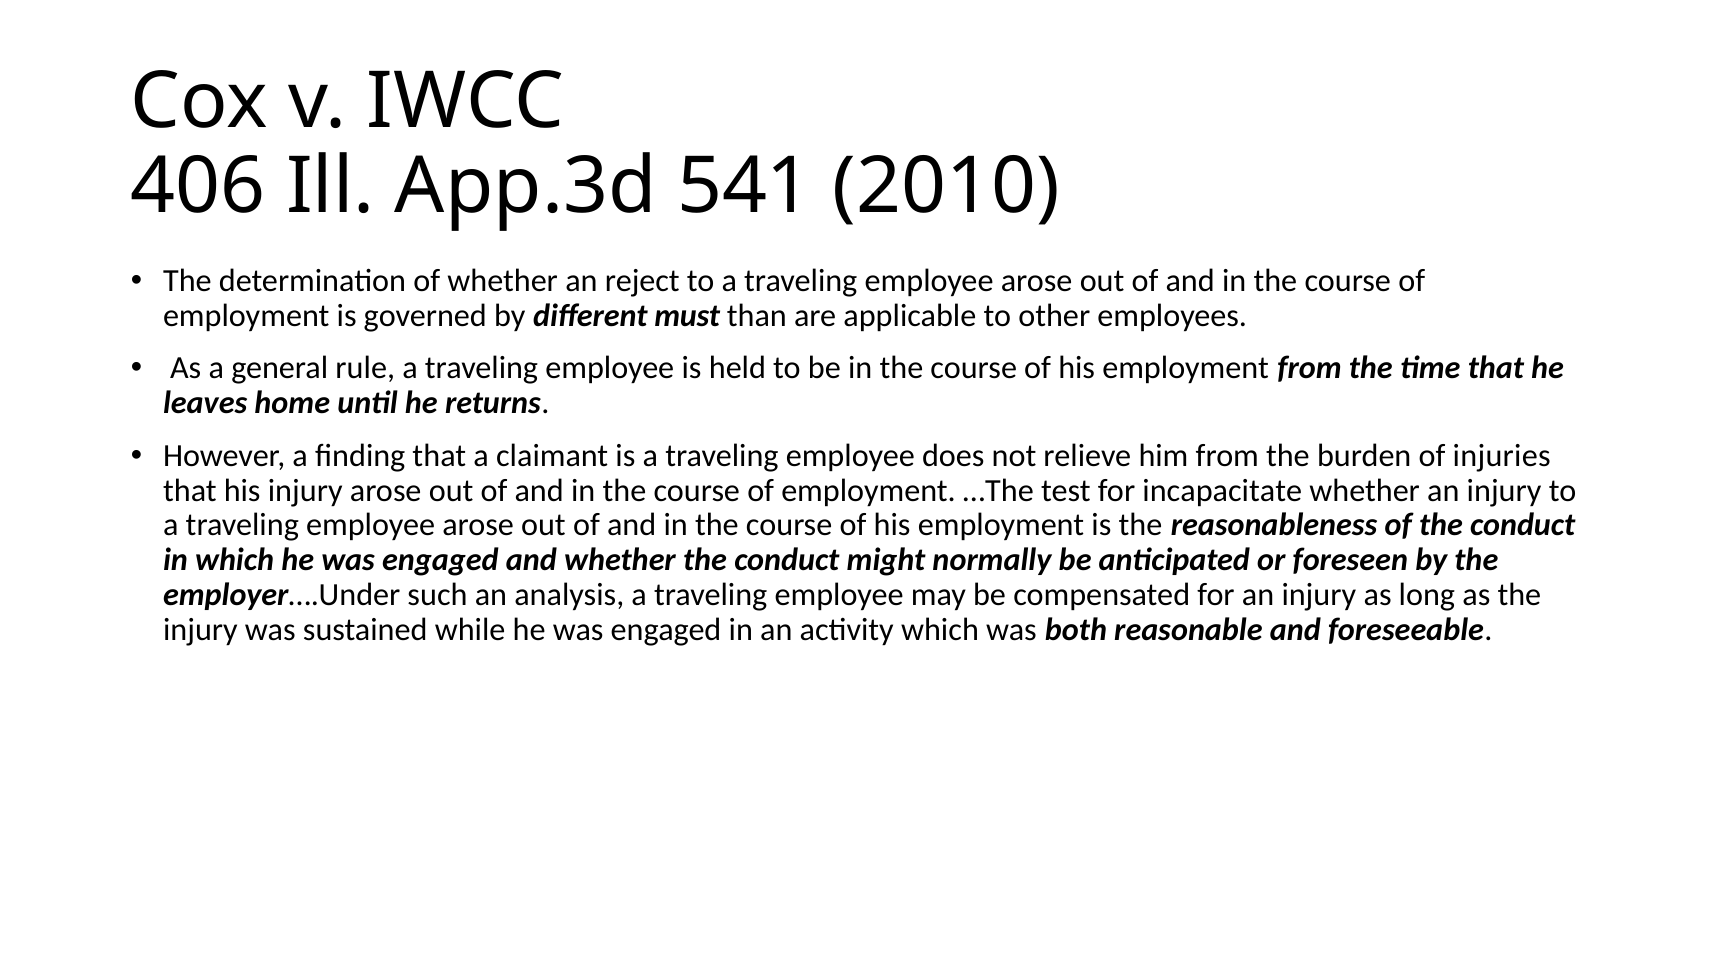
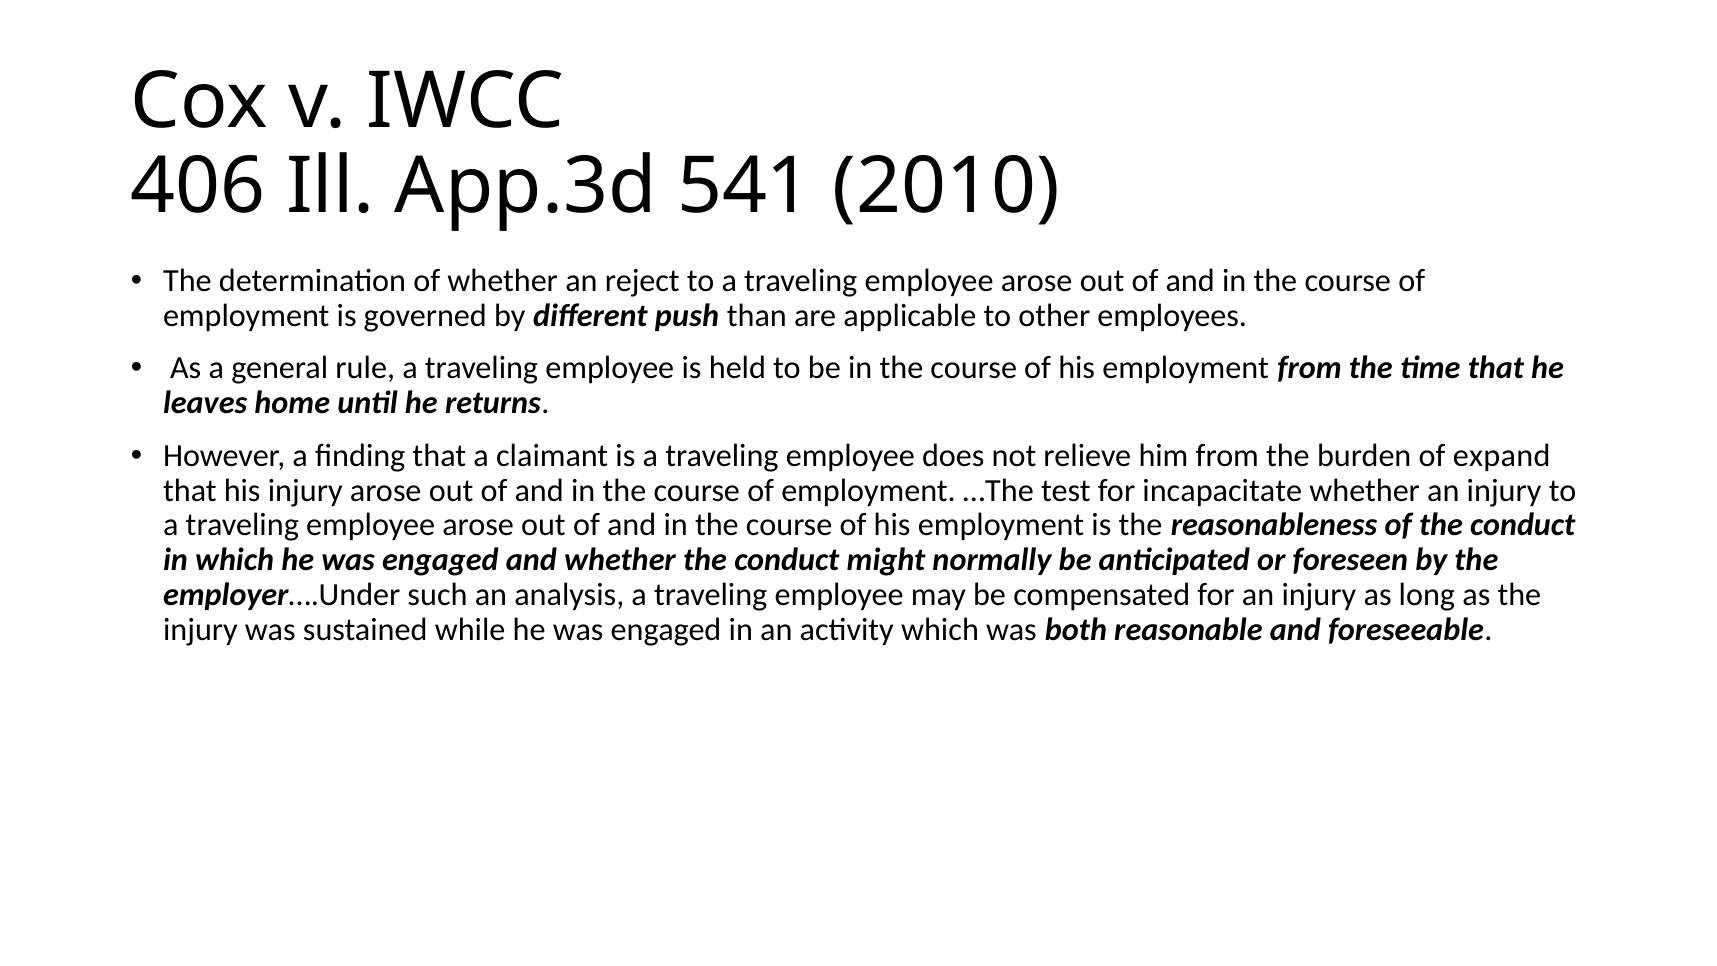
must: must -> push
injuries: injuries -> expand
